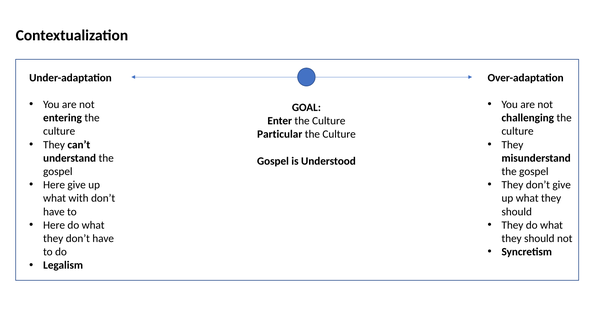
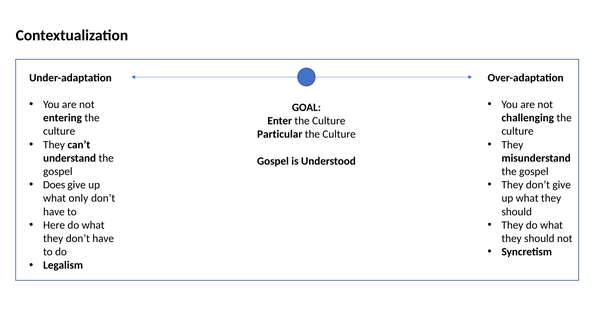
Here at (54, 185): Here -> Does
with: with -> only
